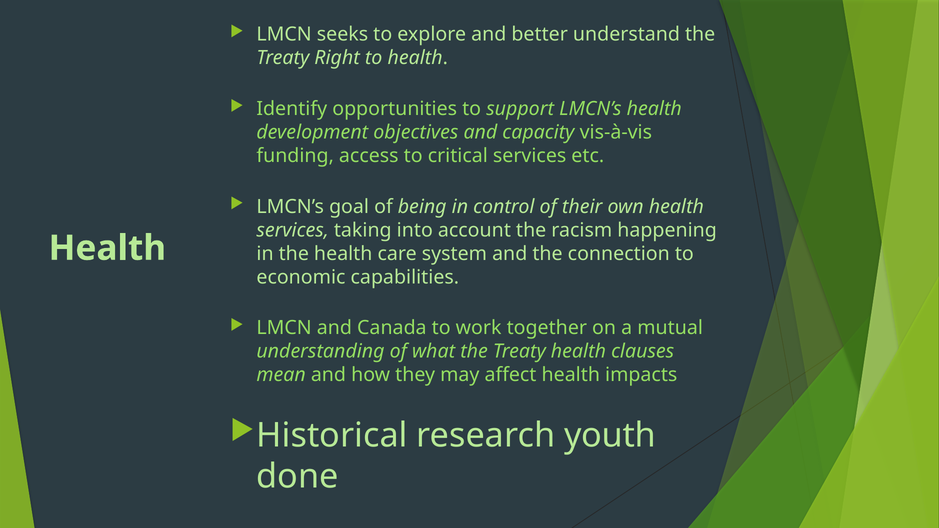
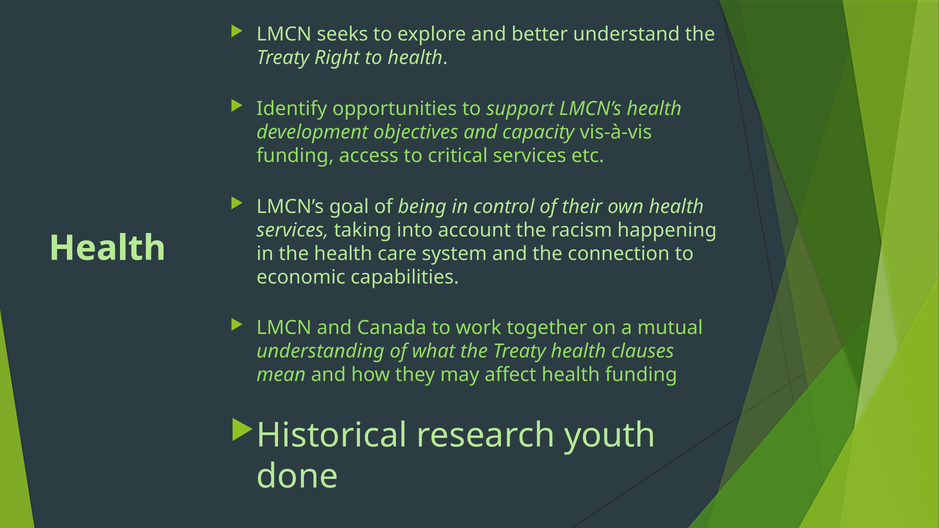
health impacts: impacts -> funding
